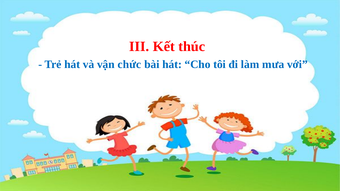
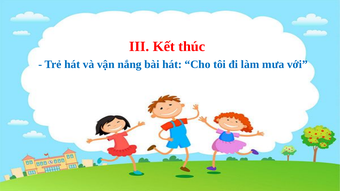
chức: chức -> nắng
